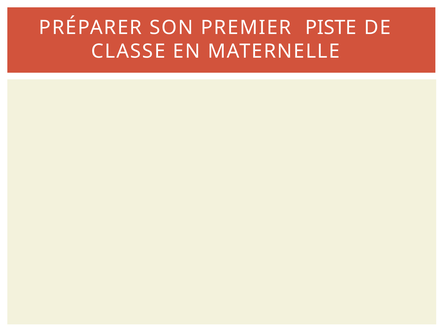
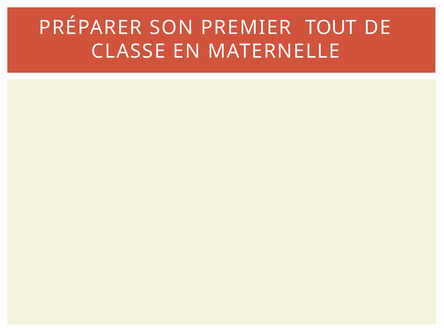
PISTE: PISTE -> TOUT
